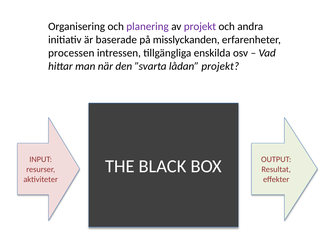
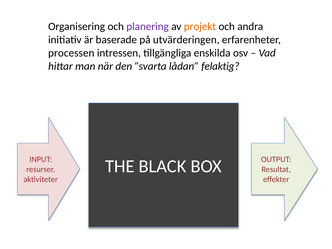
projekt at (200, 26) colour: purple -> orange
misslyckanden: misslyckanden -> utvärderingen
lådan projekt: projekt -> felaktig
